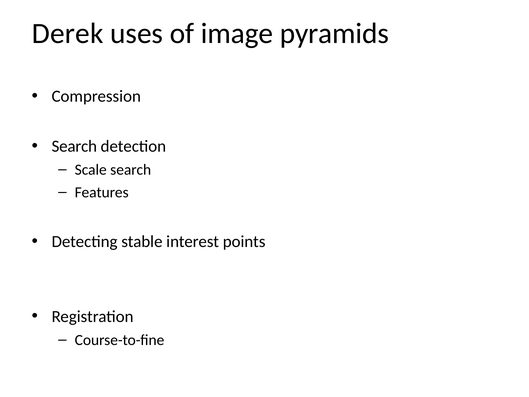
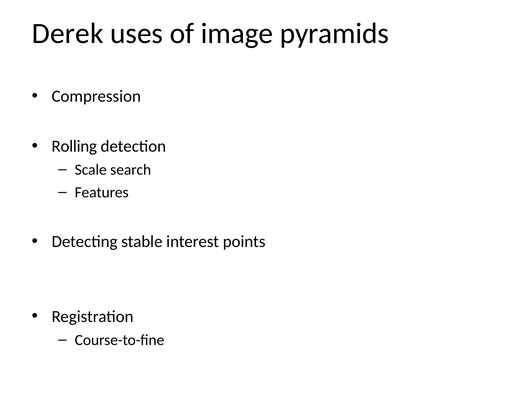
Search at (74, 146): Search -> Rolling
